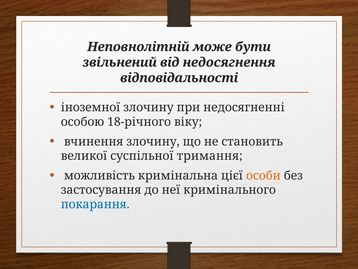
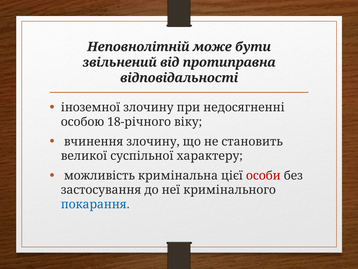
недосягнення: недосягнення -> протиправна
тримання: тримання -> характеру
особи colour: orange -> red
